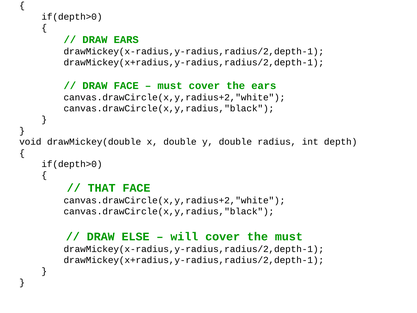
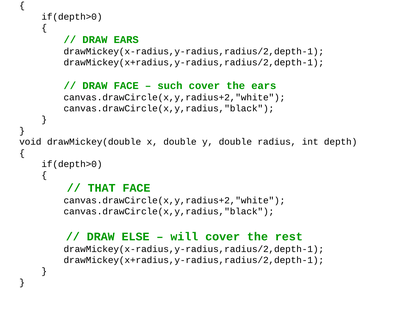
must at (170, 86): must -> such
the must: must -> rest
